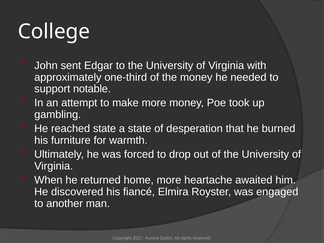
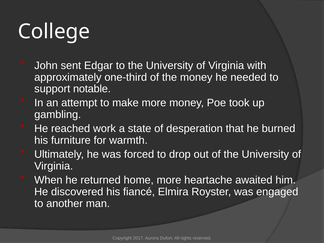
reached state: state -> work
